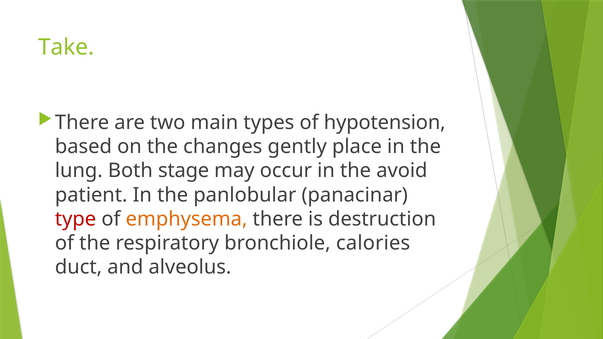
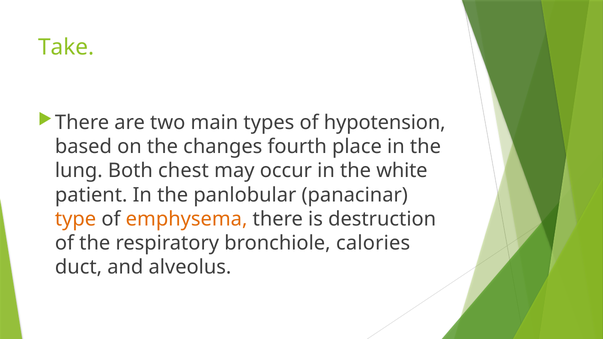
gently: gently -> fourth
stage: stage -> chest
avoid: avoid -> white
type colour: red -> orange
